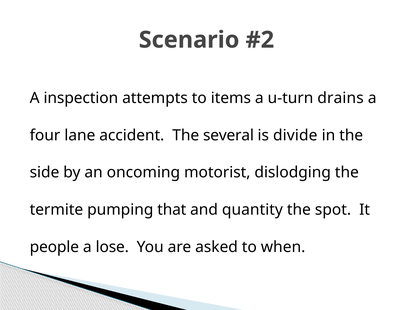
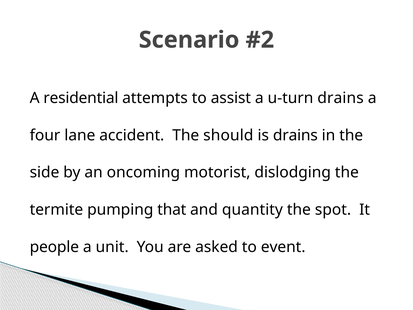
inspection: inspection -> residential
items: items -> assist
several: several -> should
is divide: divide -> drains
lose: lose -> unit
when: when -> event
